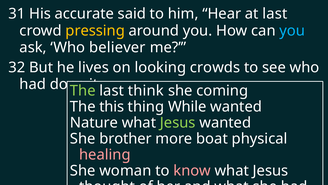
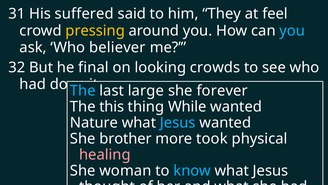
accurate: accurate -> suffered
Hear: Hear -> They
at last: last -> feel
lives: lives -> final
The at (83, 91) colour: light green -> light blue
think: think -> large
coming: coming -> forever
Jesus at (178, 122) colour: light green -> light blue
boat: boat -> took
know colour: pink -> light blue
